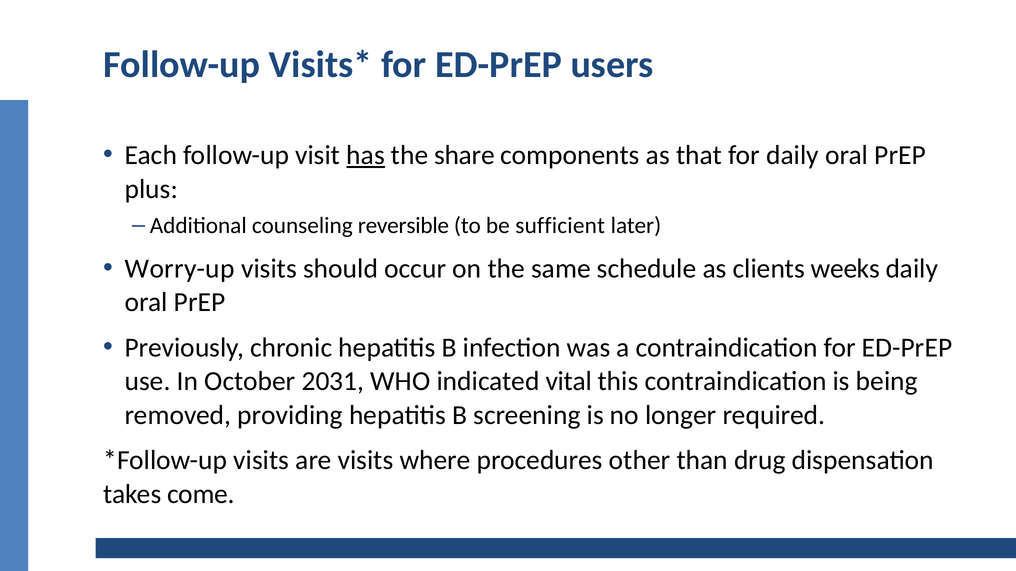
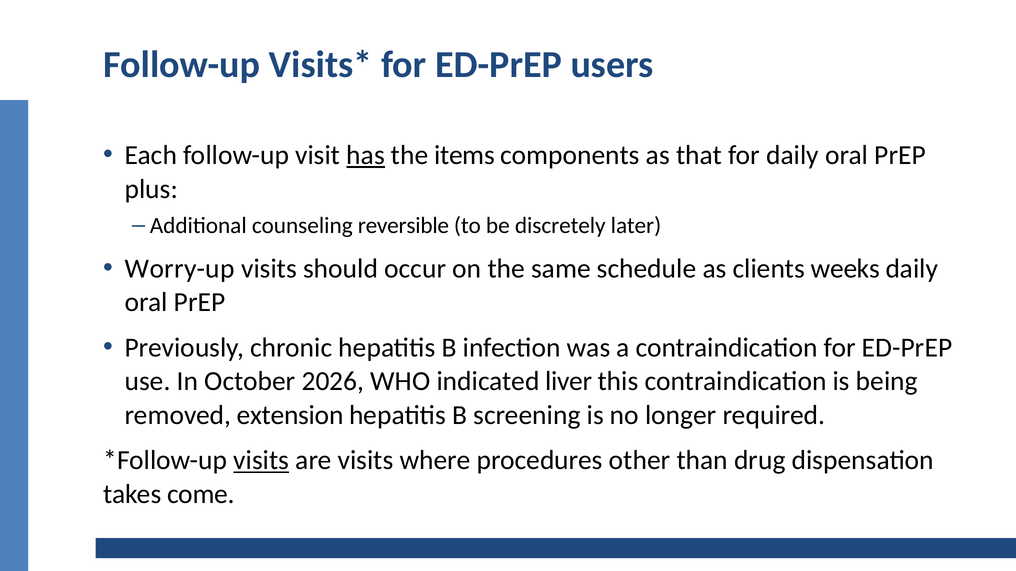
share: share -> items
sufficient: sufficient -> discretely
2031: 2031 -> 2026
vital: vital -> liver
providing: providing -> extension
visits at (261, 461) underline: none -> present
